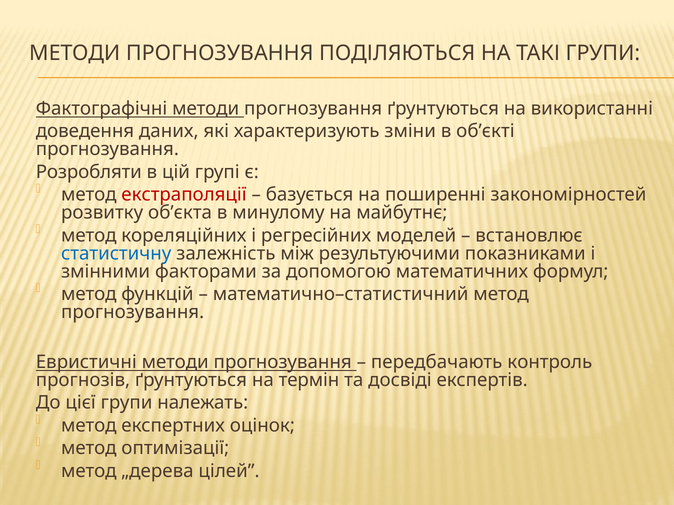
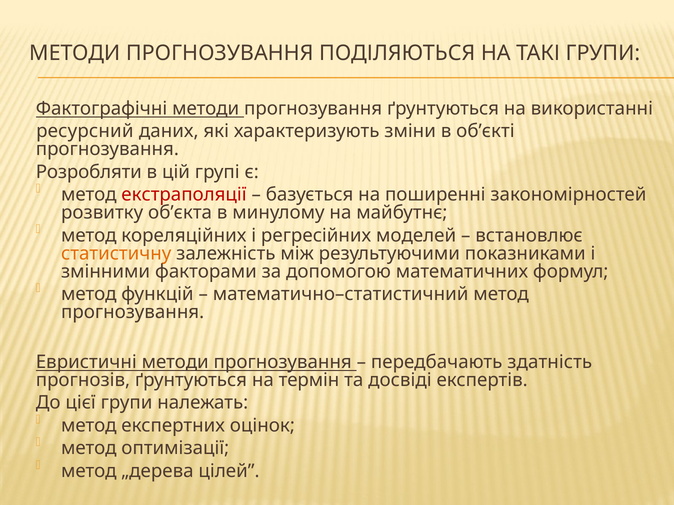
доведення: доведення -> ресурсний
статистичну colour: blue -> orange
контроль: контроль -> здатність
